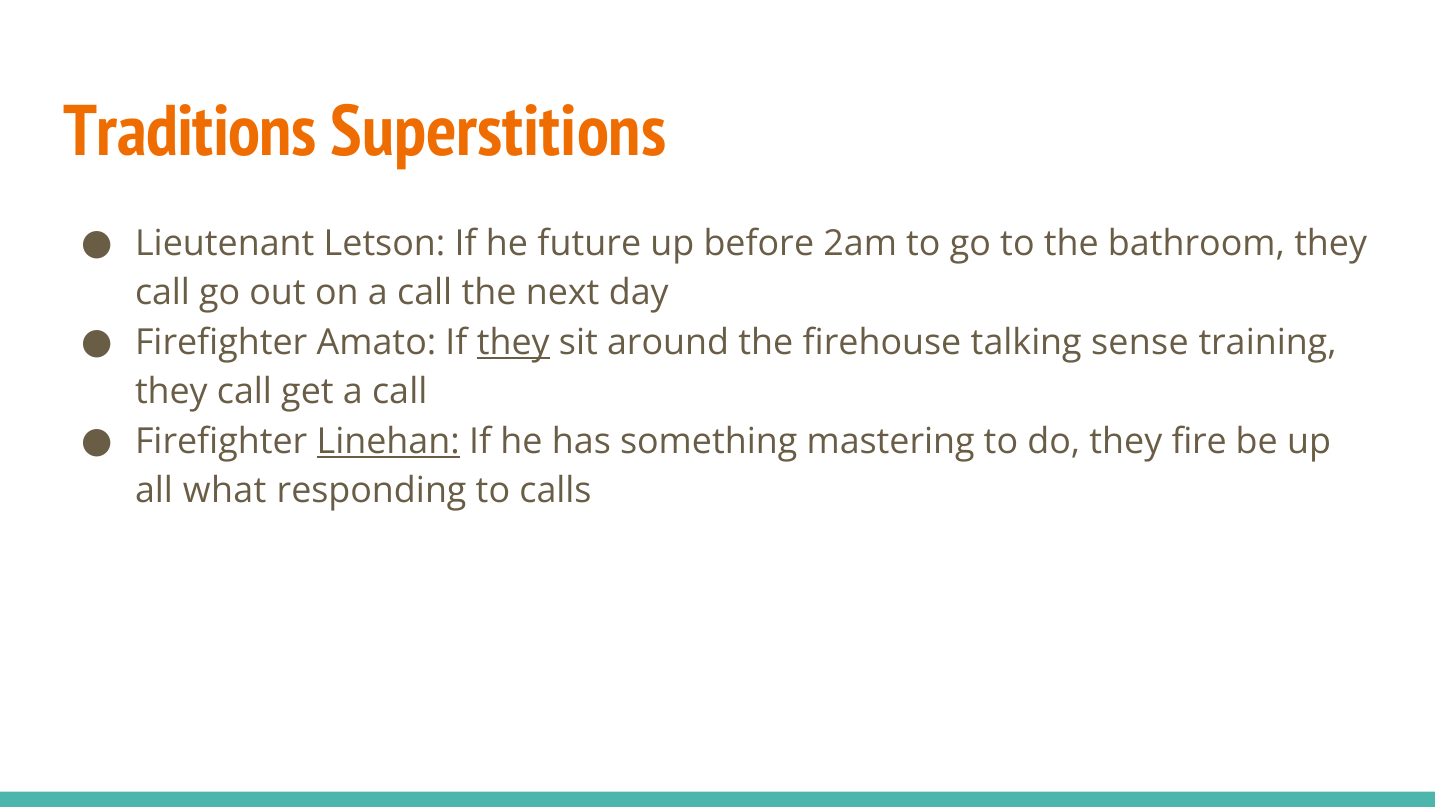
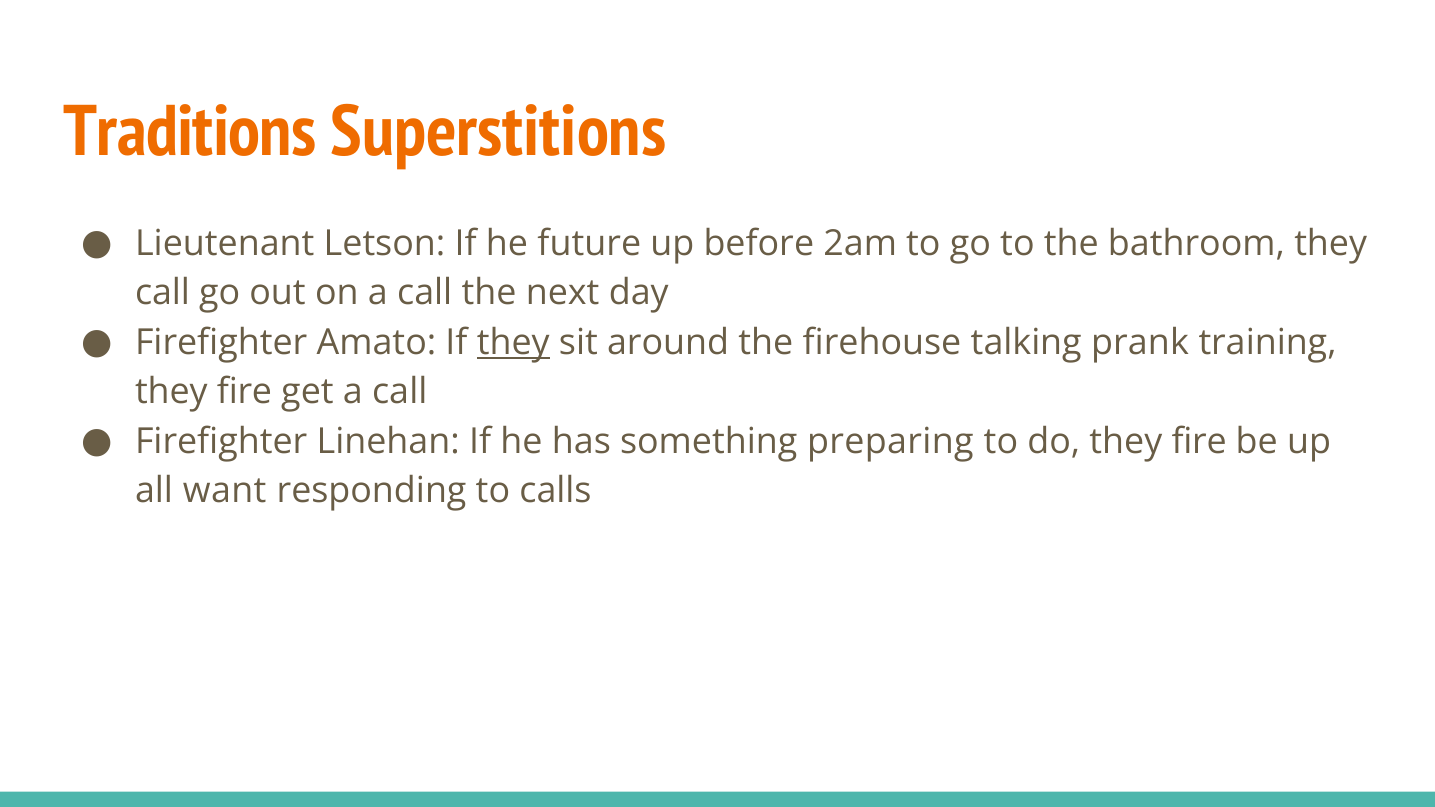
sense: sense -> prank
call at (244, 392): call -> fire
Linehan underline: present -> none
mastering: mastering -> preparing
what: what -> want
